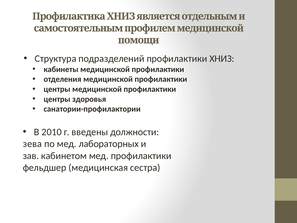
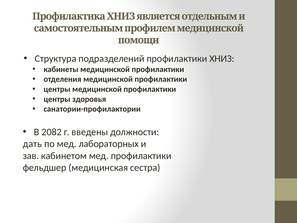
2010: 2010 -> 2082
зева: зева -> дать
